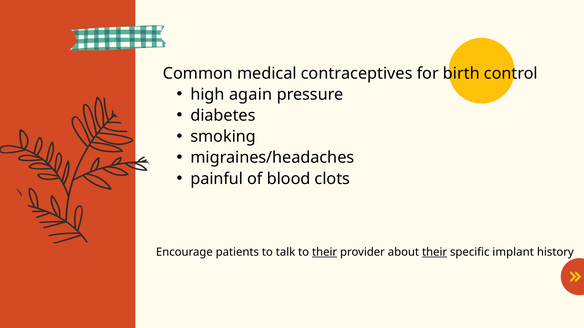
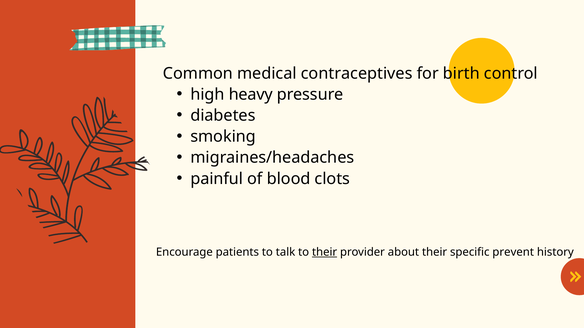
again: again -> heavy
their at (435, 253) underline: present -> none
implant: implant -> prevent
